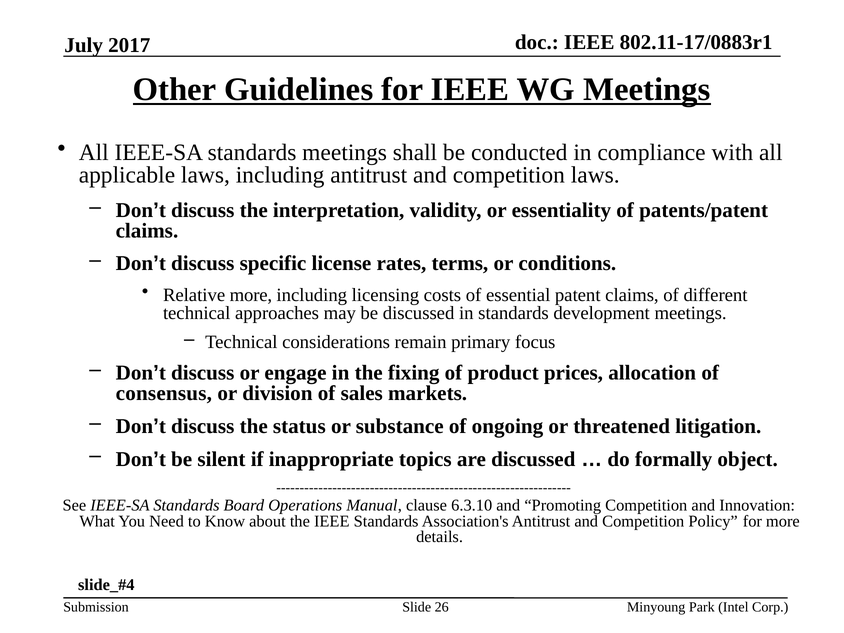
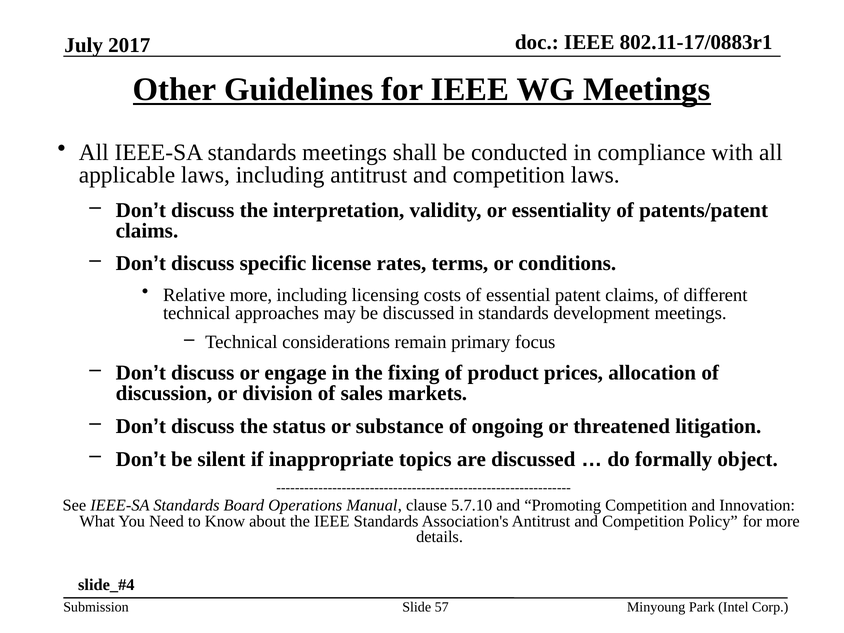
consensus: consensus -> discussion
6.3.10: 6.3.10 -> 5.7.10
26: 26 -> 57
